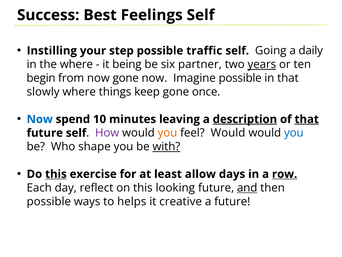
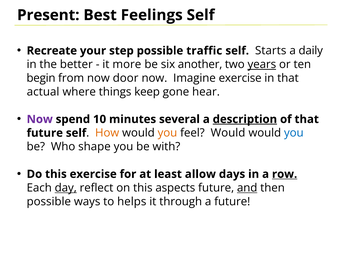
Success: Success -> Present
Instilling: Instilling -> Recreate
Going: Going -> Starts
the where: where -> better
being: being -> more
partner: partner -> another
now gone: gone -> door
Imagine possible: possible -> exercise
slowly: slowly -> actual
once: once -> hear
Now at (40, 119) colour: blue -> purple
leaving: leaving -> several
that at (307, 119) underline: present -> none
How colour: purple -> orange
with underline: present -> none
this at (56, 174) underline: present -> none
day underline: none -> present
looking: looking -> aspects
creative: creative -> through
